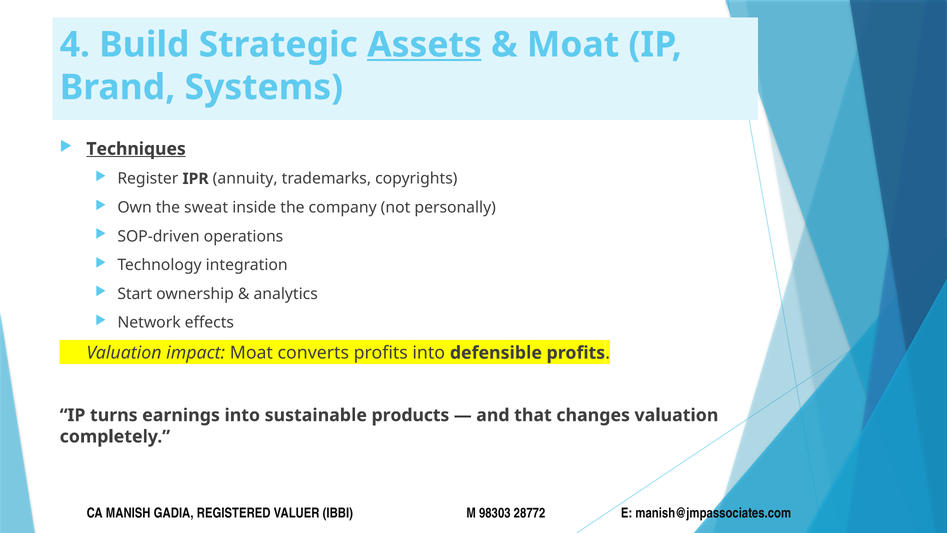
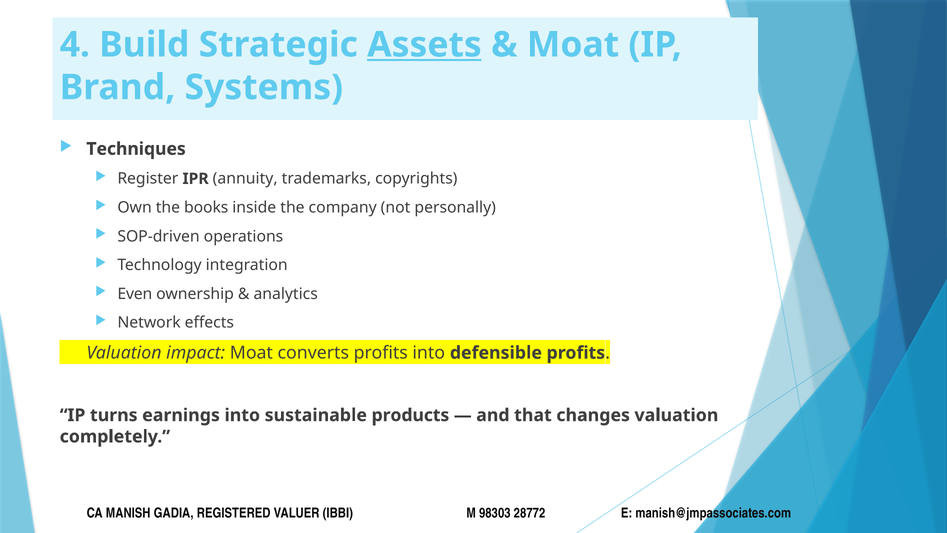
Techniques underline: present -> none
sweat: sweat -> books
Start: Start -> Even
